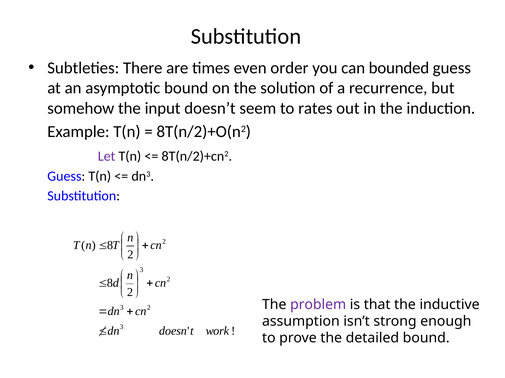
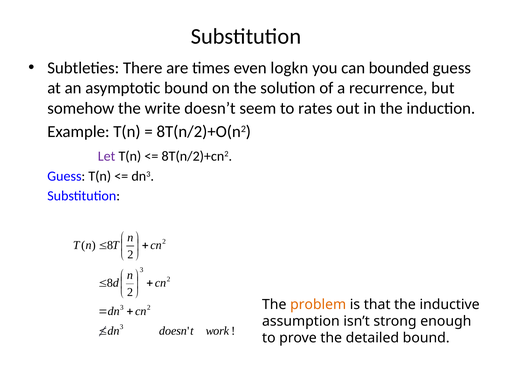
order: order -> logkn
input: input -> write
problem colour: purple -> orange
